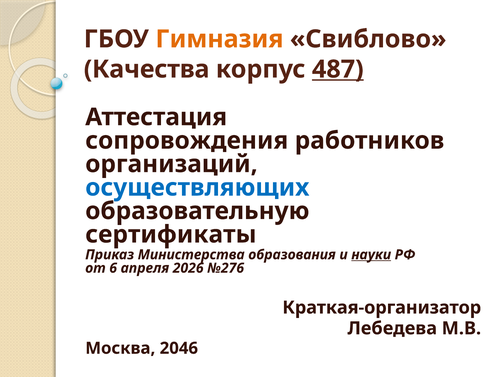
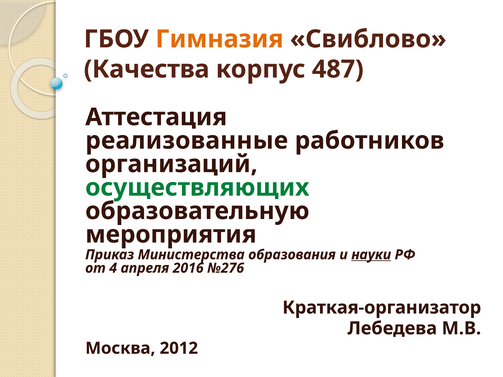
487 underline: present -> none
сопровождения: сопровождения -> реализованные
осуществляющих colour: blue -> green
сертификаты: сертификаты -> мероприятия
6: 6 -> 4
2026: 2026 -> 2016
2046: 2046 -> 2012
